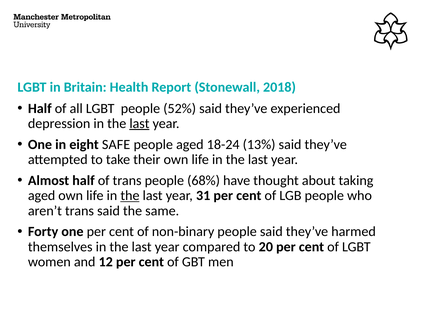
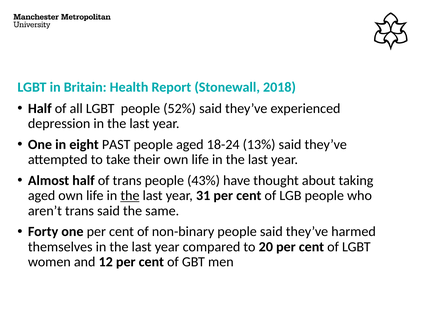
last at (139, 124) underline: present -> none
SAFE: SAFE -> PAST
68%: 68% -> 43%
